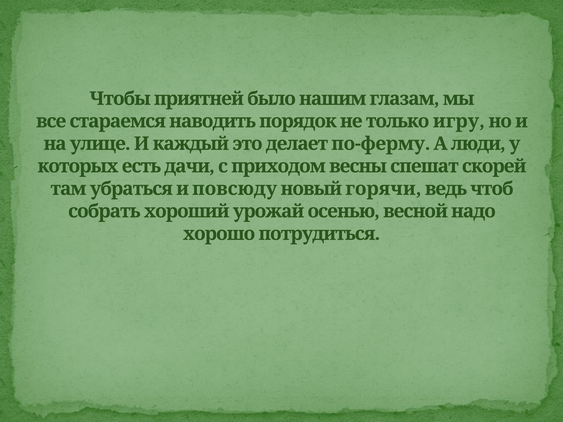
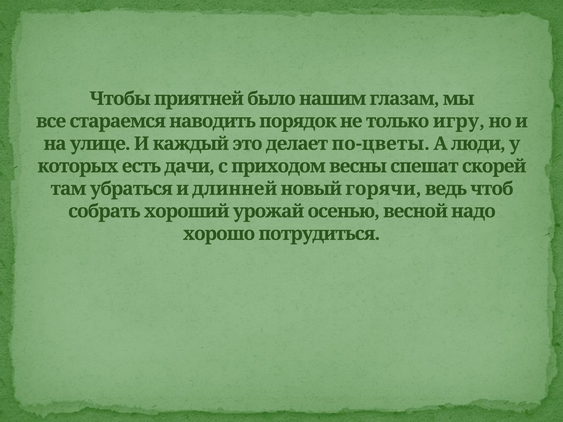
по-ферму: по-ферму -> по-цветы
повсюду: повсюду -> длинней
